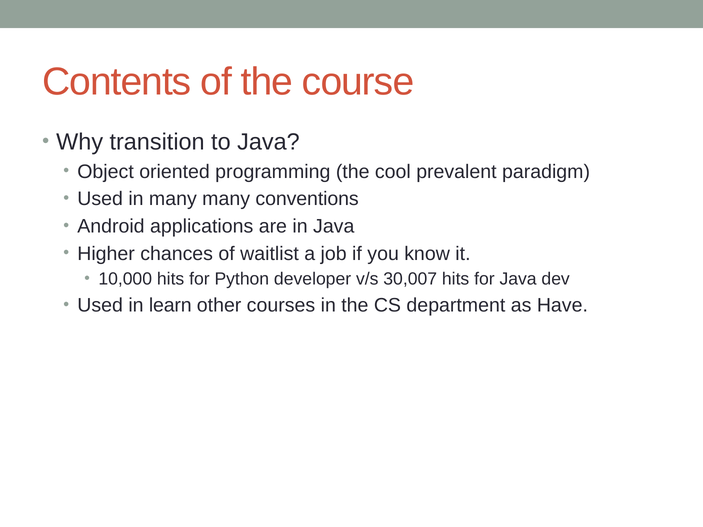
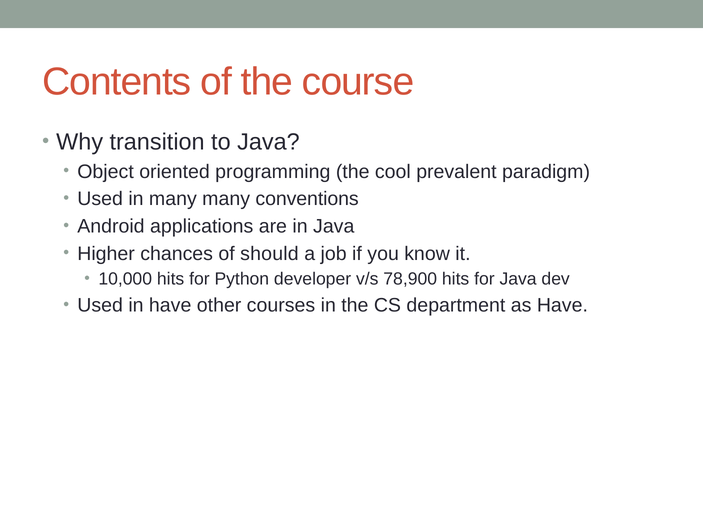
waitlist: waitlist -> should
30,007: 30,007 -> 78,900
in learn: learn -> have
